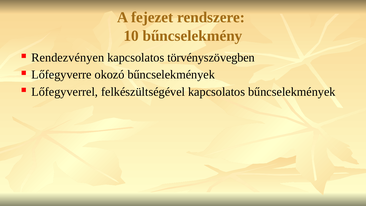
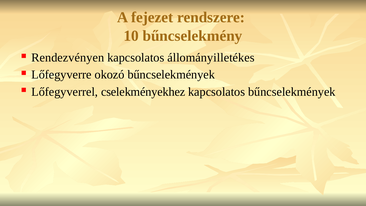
törvényszövegben: törvényszövegben -> állományilletékes
felkészültségével: felkészültségével -> cselekményekhez
